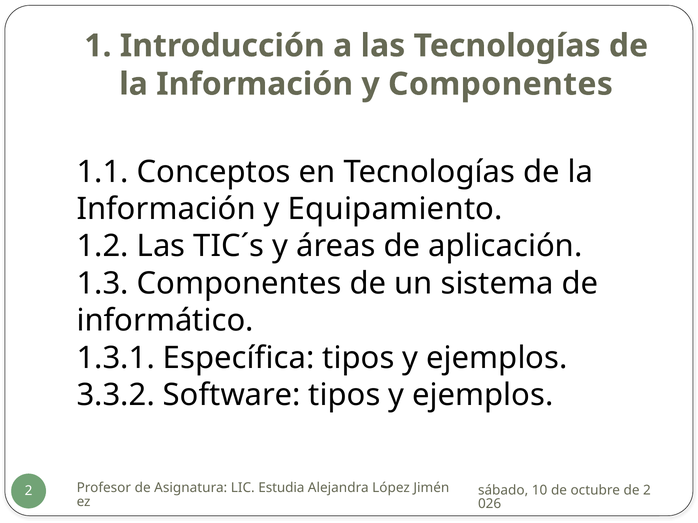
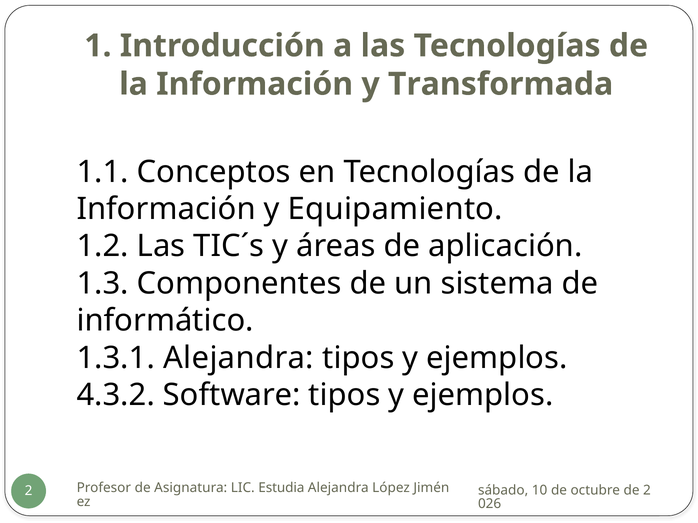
y Componentes: Componentes -> Transformada
1.3.1 Específica: Específica -> Alejandra
3.3.2: 3.3.2 -> 4.3.2
